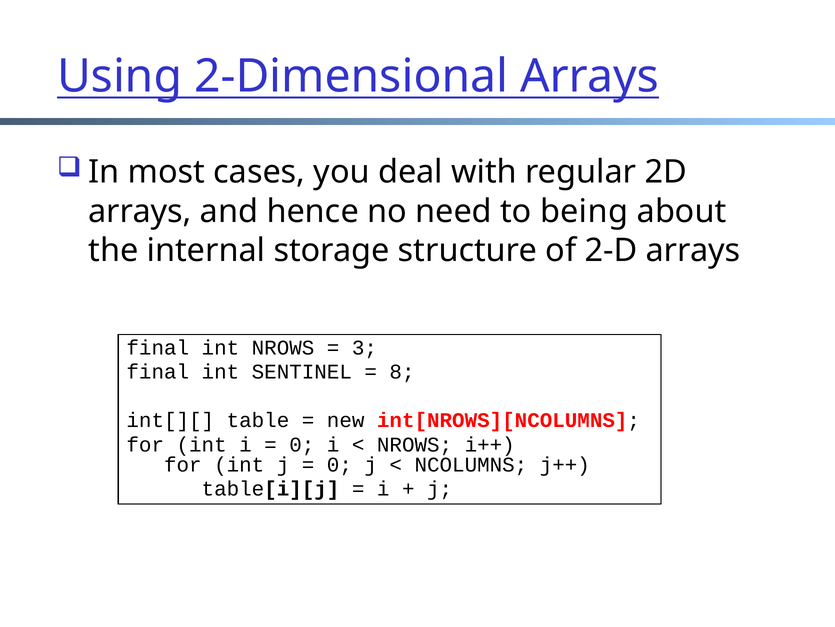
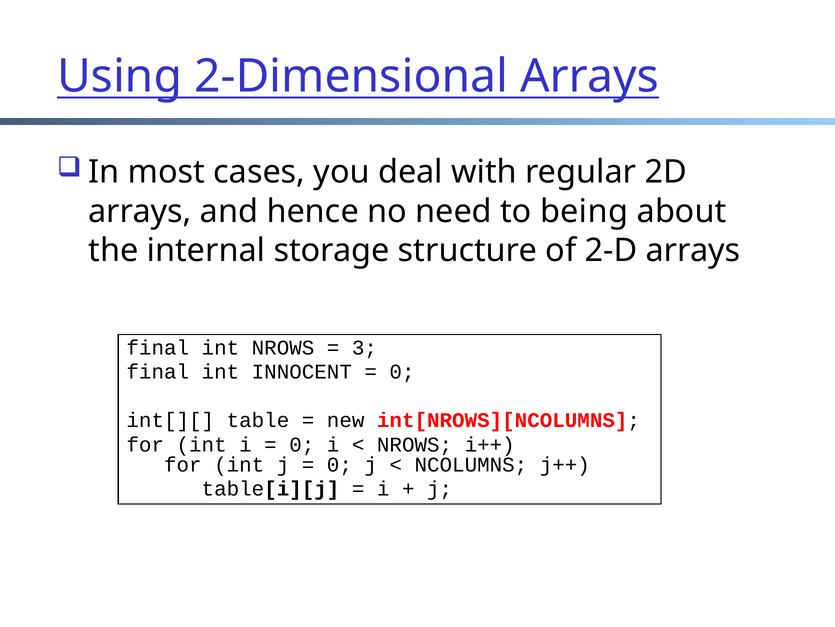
SENTINEL: SENTINEL -> INNOCENT
8 at (402, 371): 8 -> 0
